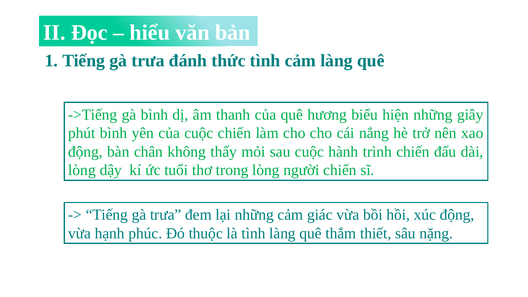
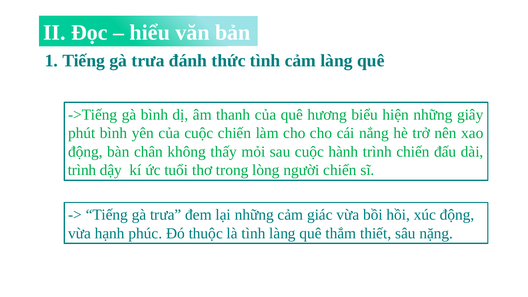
lòng at (82, 170): lòng -> trình
